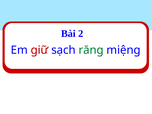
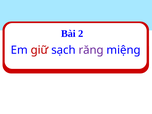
răng colour: green -> purple
